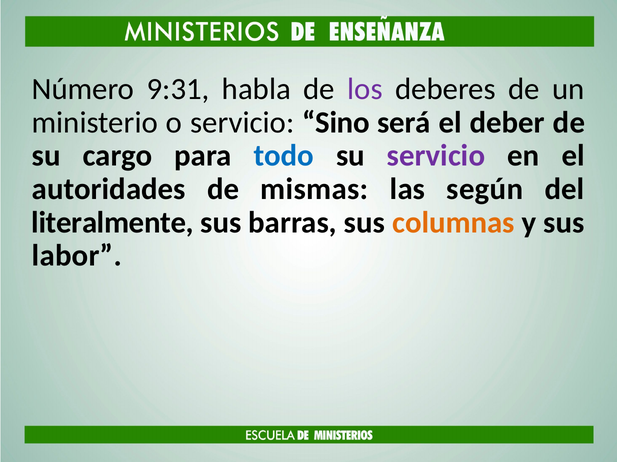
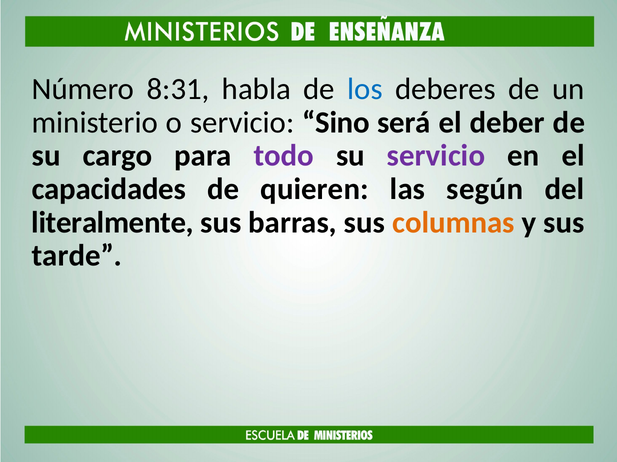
9:31: 9:31 -> 8:31
los colour: purple -> blue
todo colour: blue -> purple
autoridades: autoridades -> capacidades
mismas: mismas -> quieren
labor: labor -> tarde
